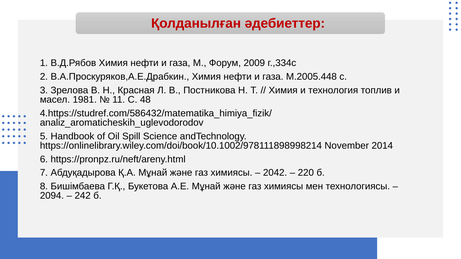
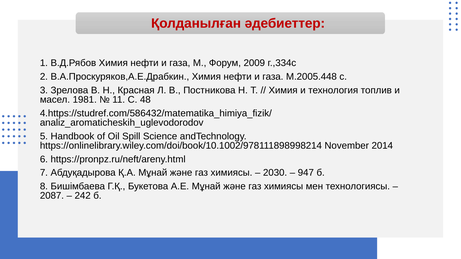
2042: 2042 -> 2030
220: 220 -> 947
2094: 2094 -> 2087
